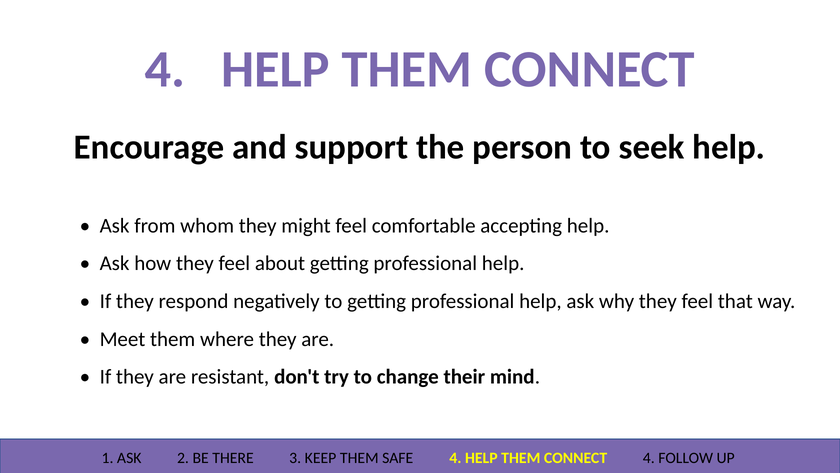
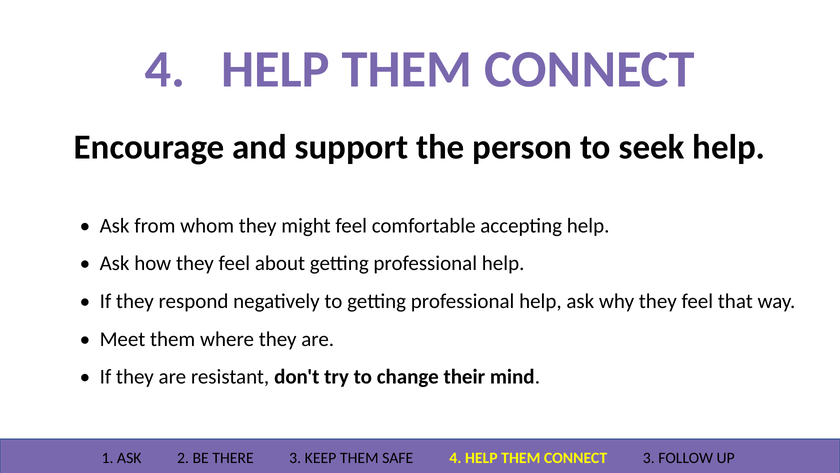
CONNECT 4: 4 -> 3
